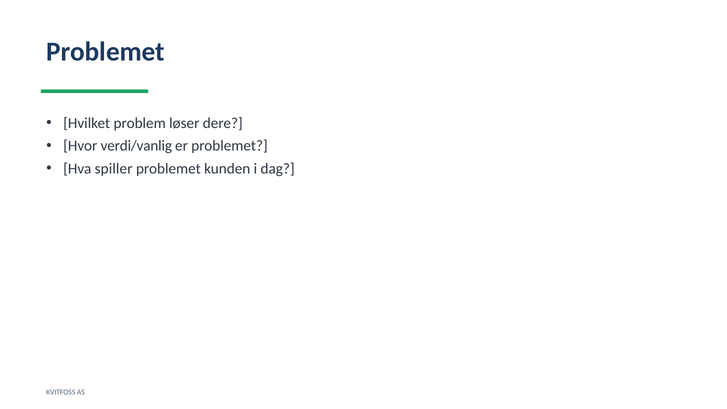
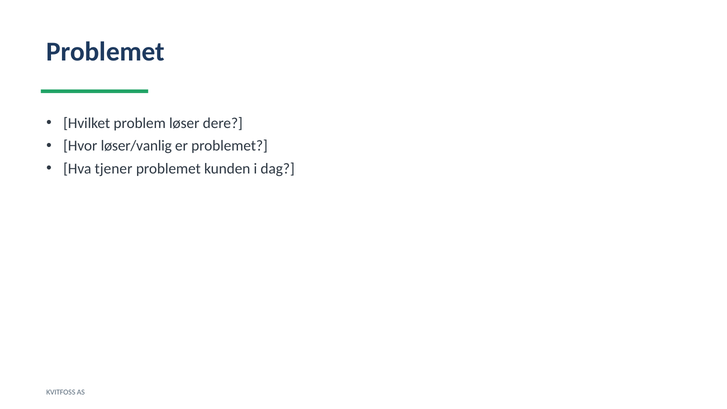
verdi/vanlig: verdi/vanlig -> løser/vanlig
spiller: spiller -> tjener
